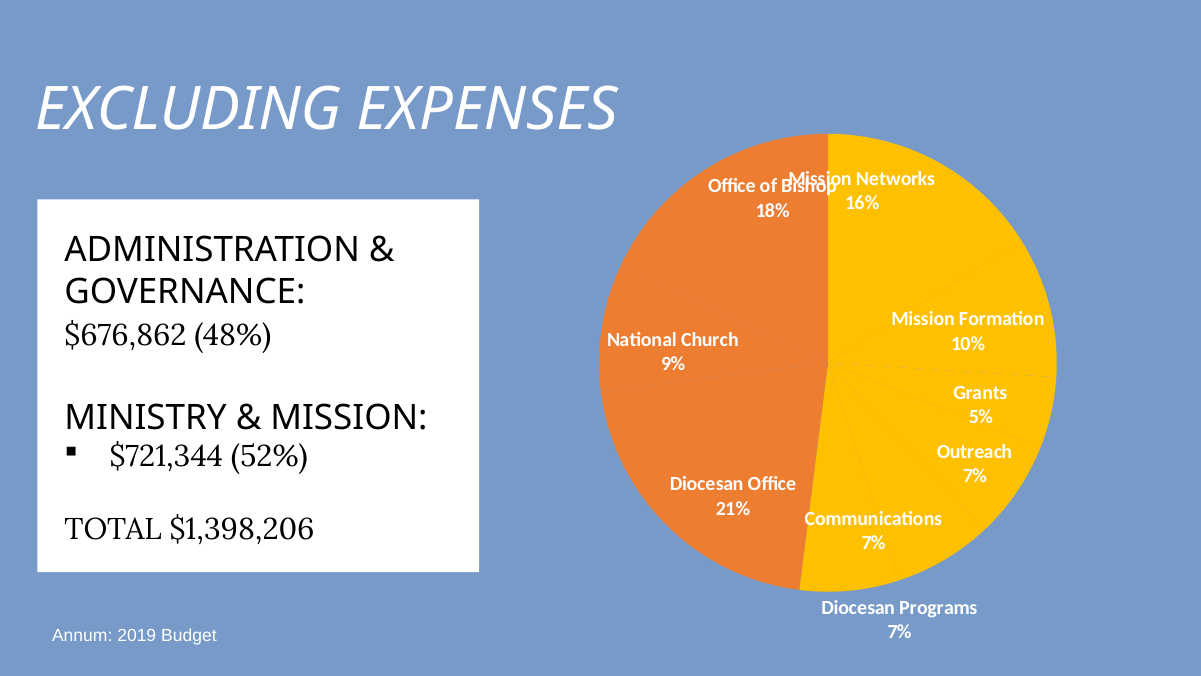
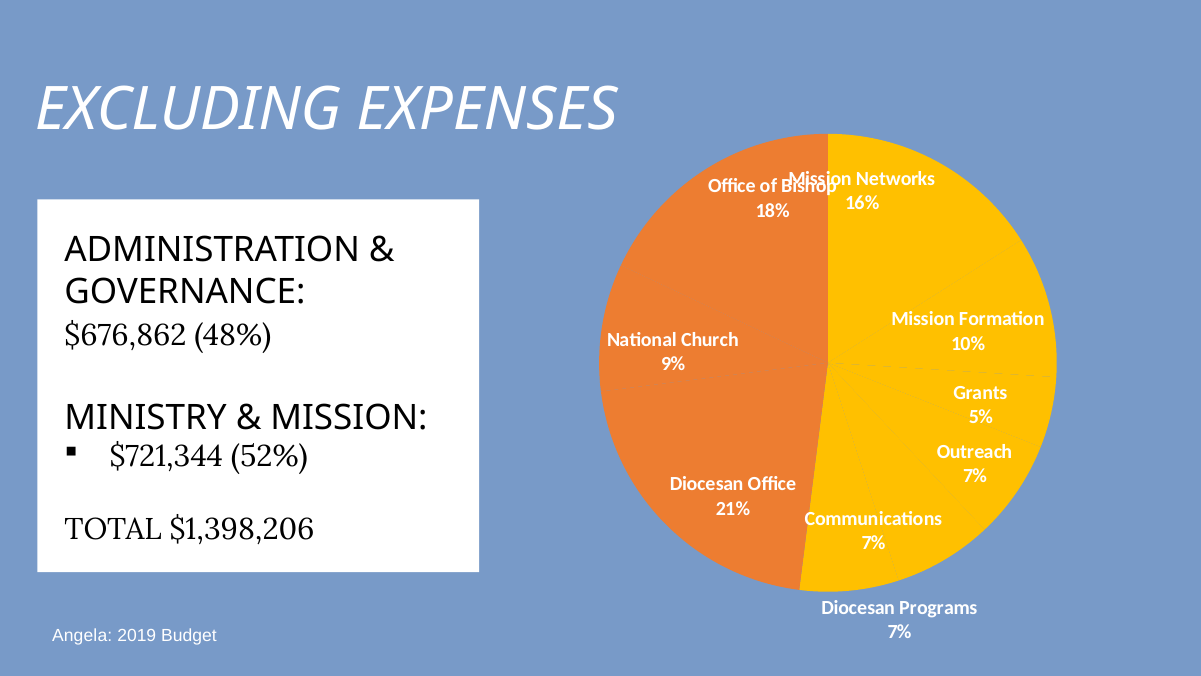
Annum: Annum -> Angela
